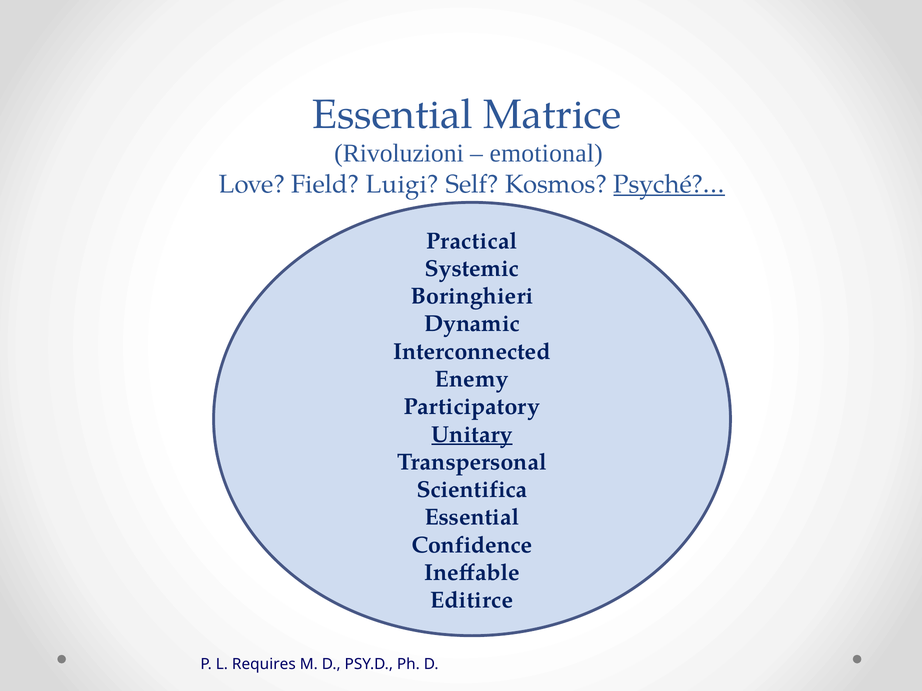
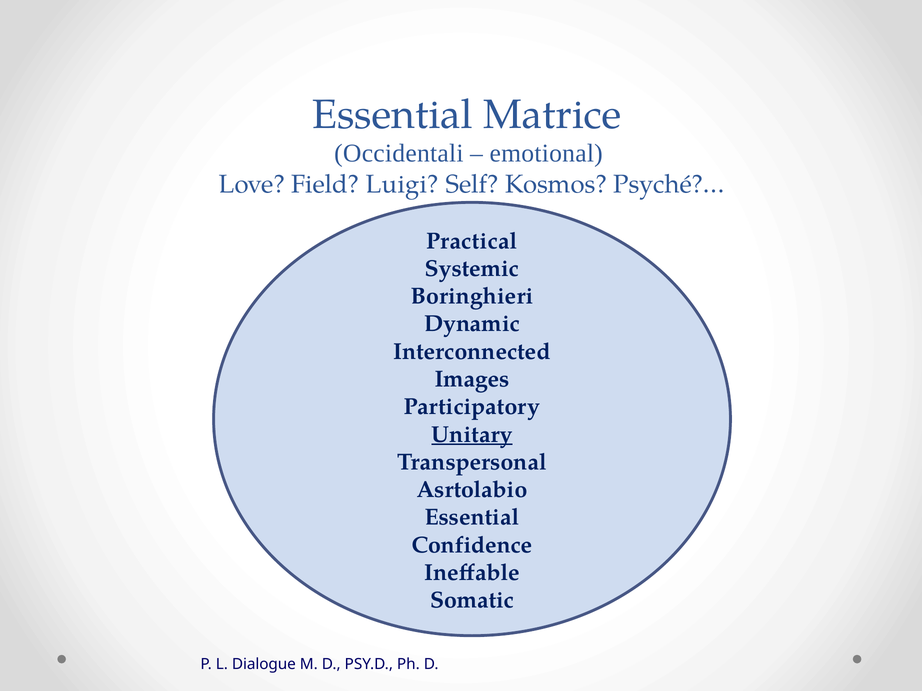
Rivoluzioni: Rivoluzioni -> Occidentali
Psyché?… underline: present -> none
Enemy: Enemy -> Images
Scientifica: Scientifica -> Asrtolabio
Editirce: Editirce -> Somatic
Requires: Requires -> Dialogue
